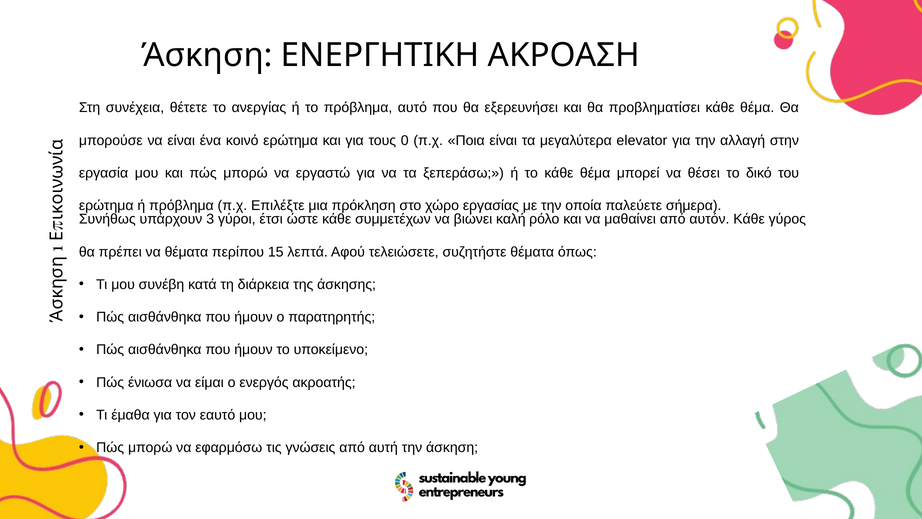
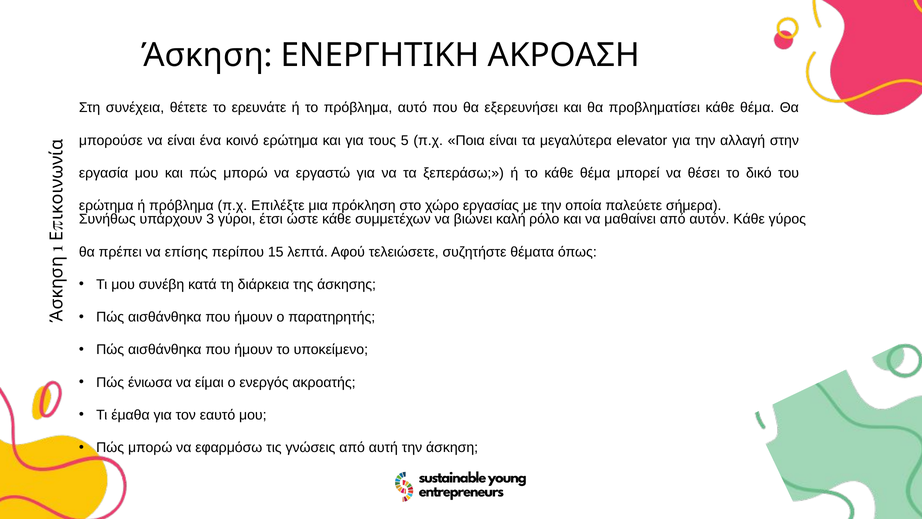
ανεργίας: ανεργίας -> ερευνάτε
0: 0 -> 5
να θέματα: θέματα -> επίσης
